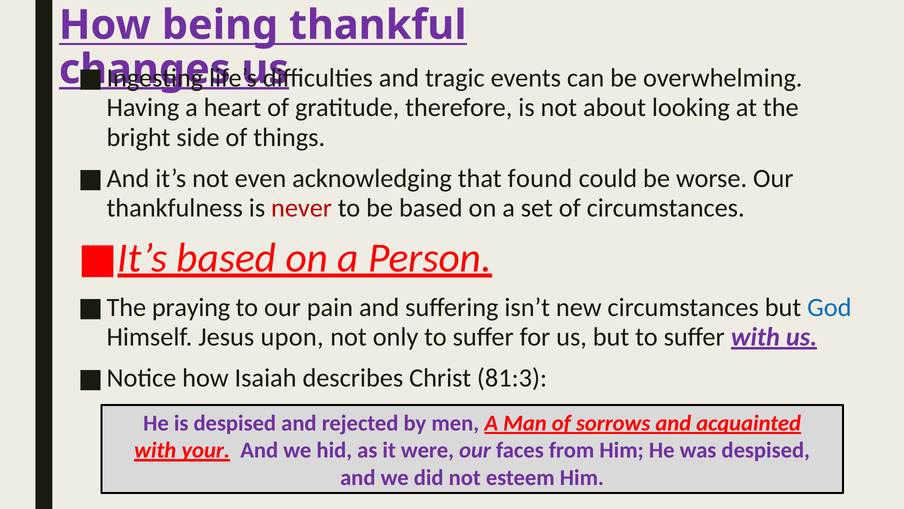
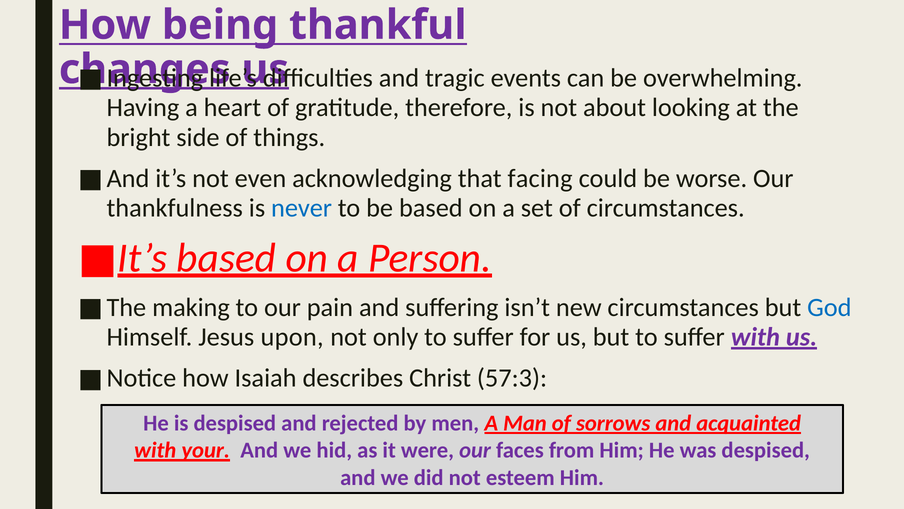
found: found -> facing
never colour: red -> blue
praying: praying -> making
81:3: 81:3 -> 57:3
